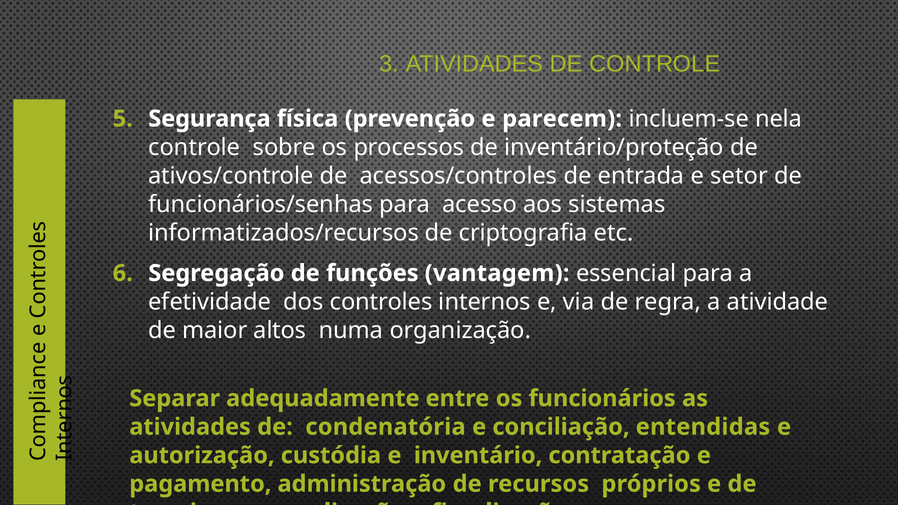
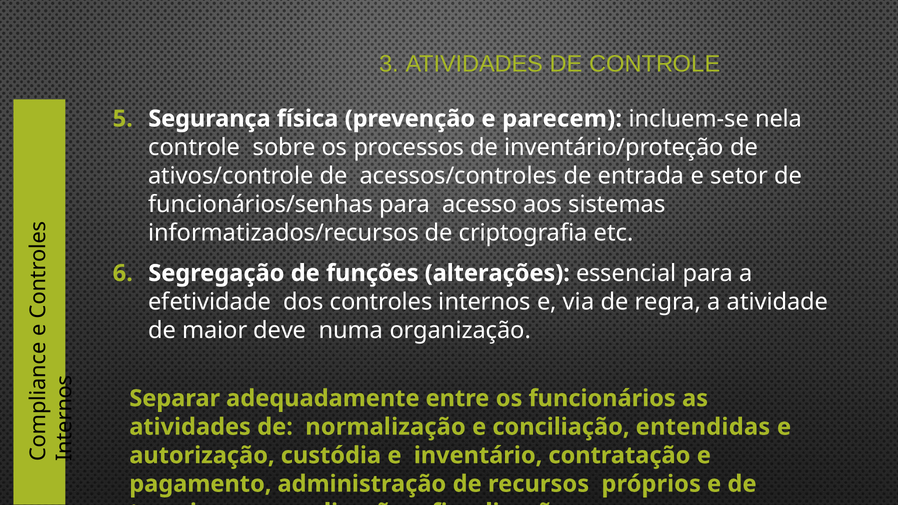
vantagem: vantagem -> alterações
altos: altos -> deve
de condenatória: condenatória -> normalização
